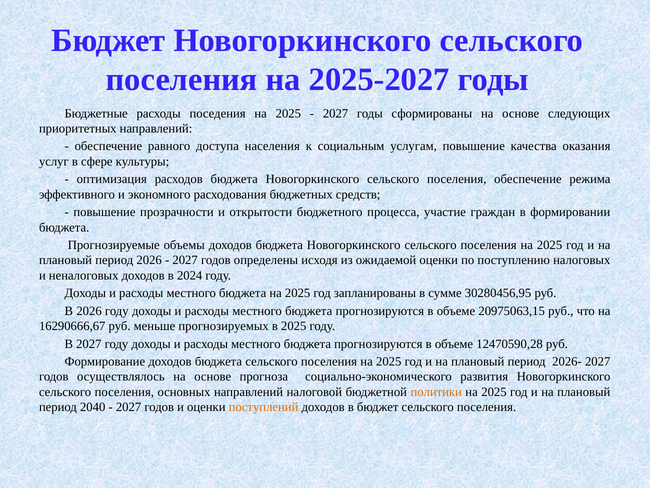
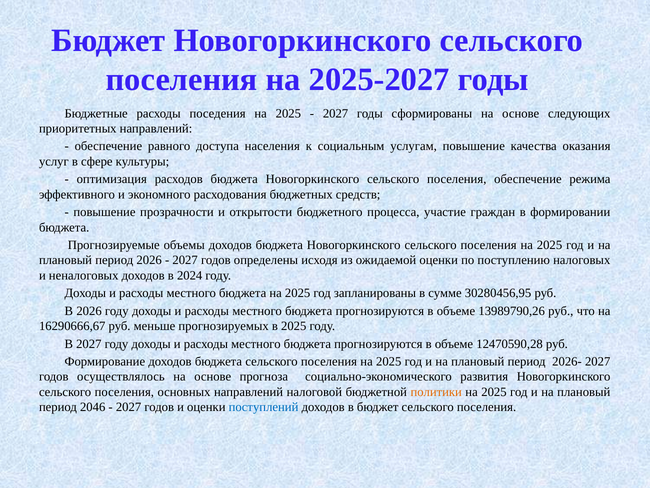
20975063,15: 20975063,15 -> 13989790,26
2040: 2040 -> 2046
поступлений colour: orange -> blue
